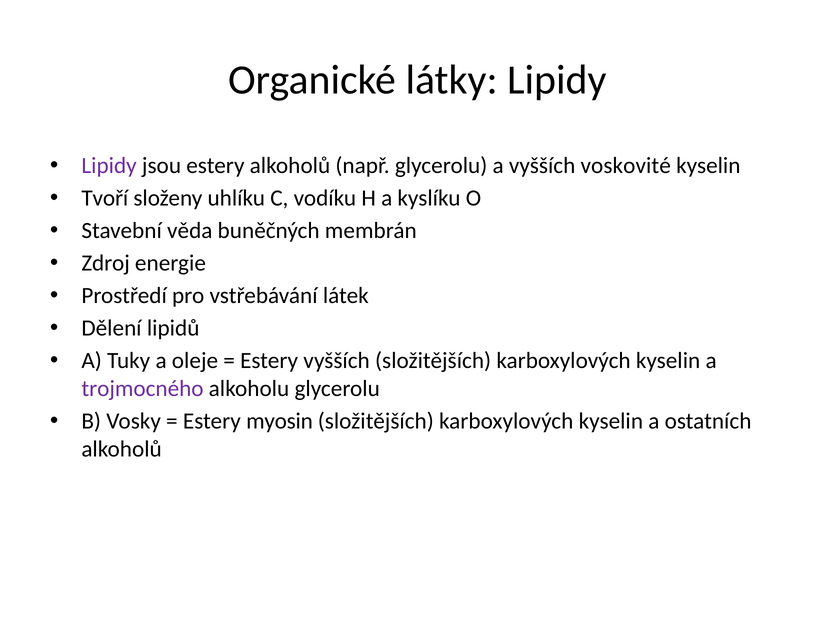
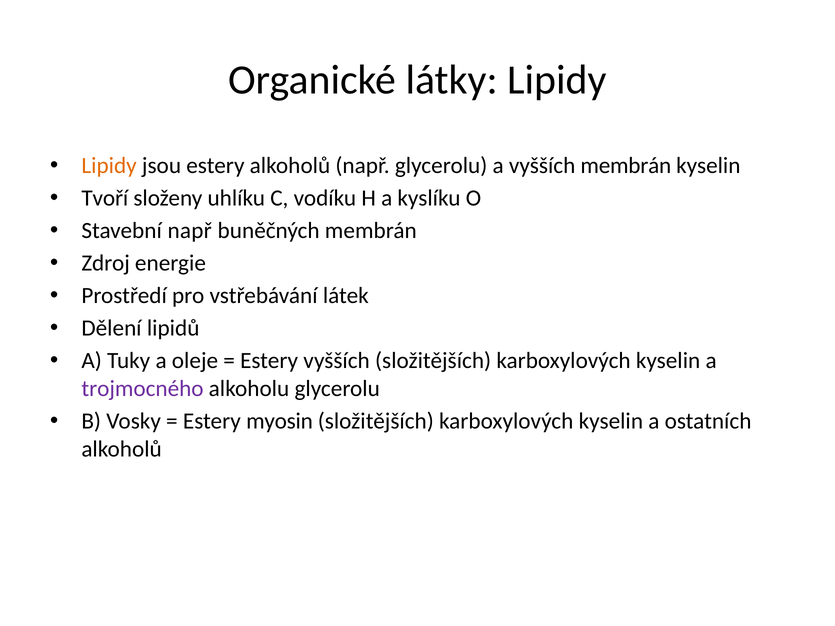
Lipidy at (109, 166) colour: purple -> orange
vyšších voskovité: voskovité -> membrán
Stavební věda: věda -> např
